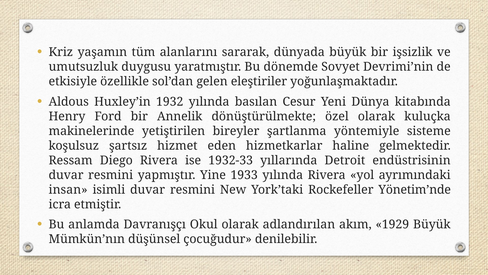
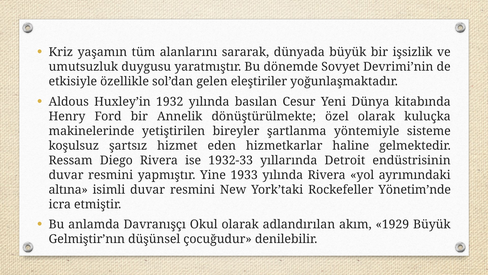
insan: insan -> altına
Mümkün’nın: Mümkün’nın -> Gelmiştir’nın
